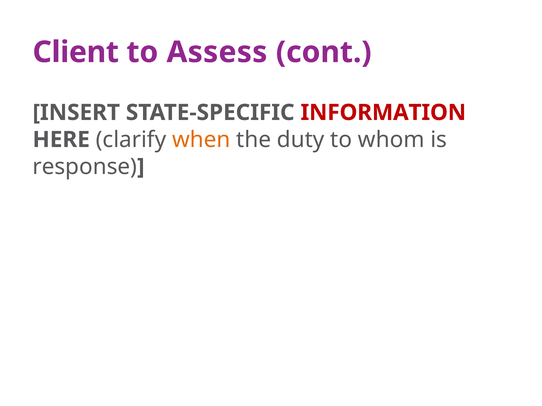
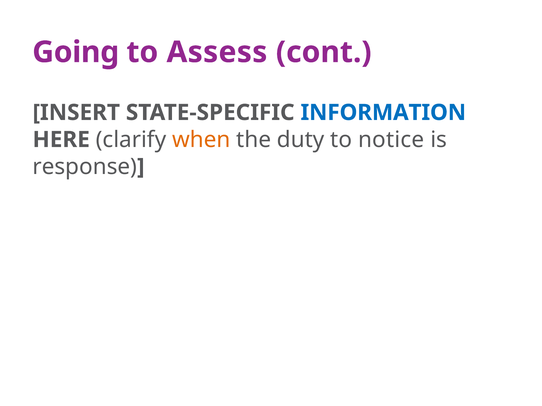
Client: Client -> Going
INFORMATION colour: red -> blue
whom: whom -> notice
